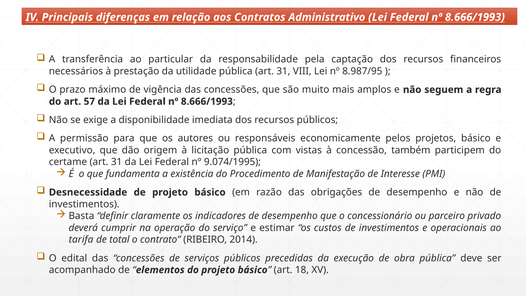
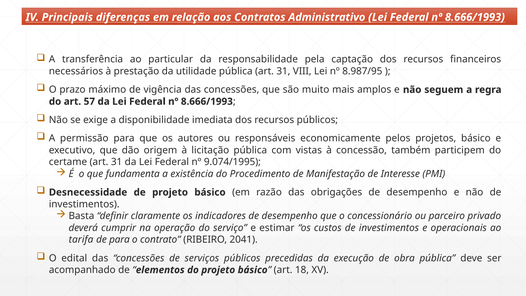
de total: total -> para
2014: 2014 -> 2041
